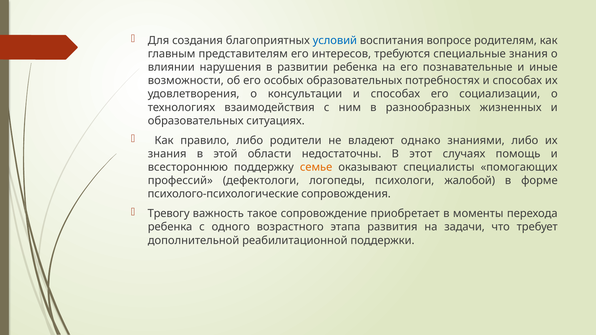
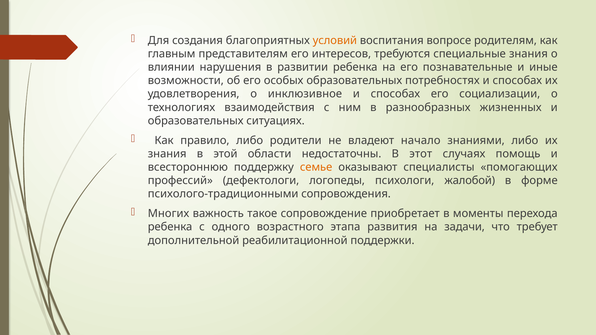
условий colour: blue -> orange
консультации: консультации -> инклюзивное
однако: однако -> начало
психолого-психологические: психолого-психологические -> психолого-традиционными
Тревогу: Тревогу -> Многих
